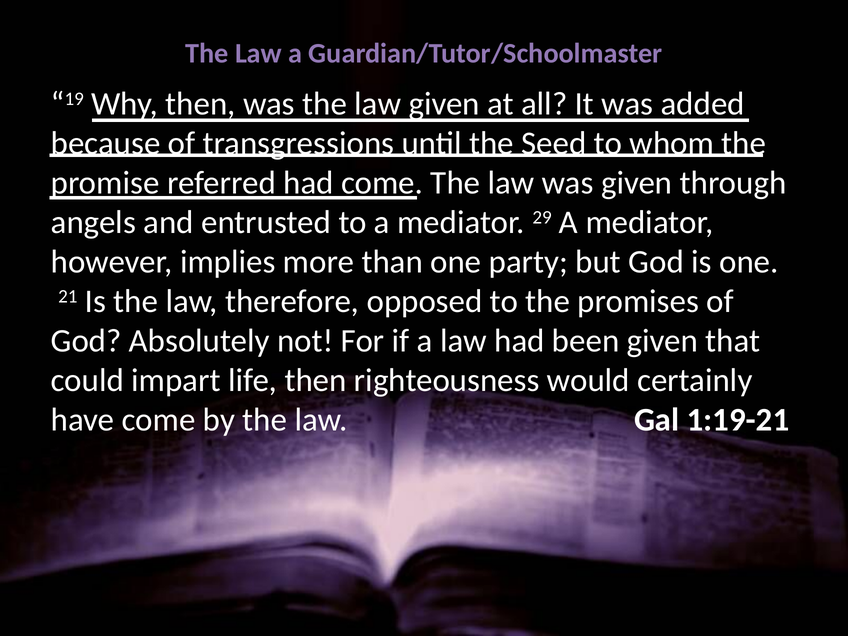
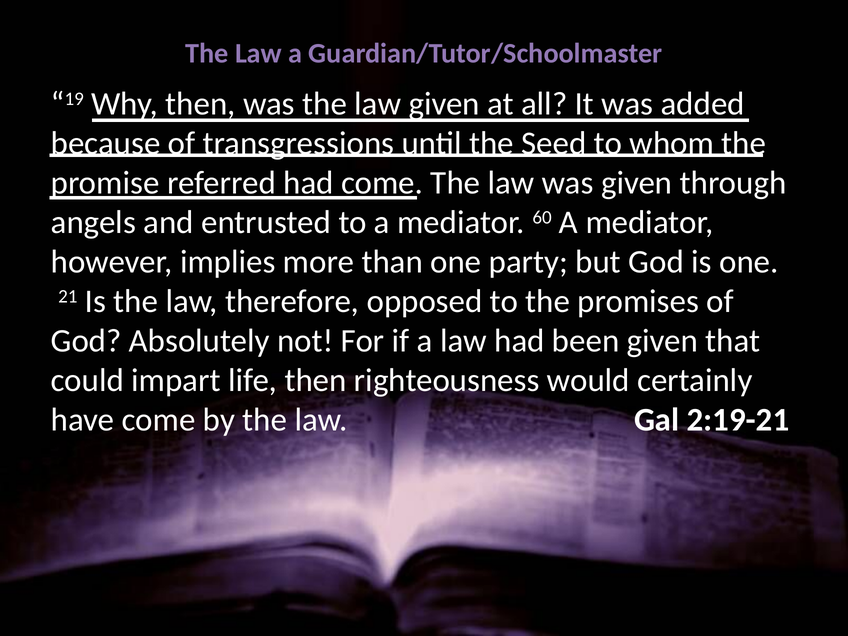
29: 29 -> 60
1:19-21: 1:19-21 -> 2:19-21
